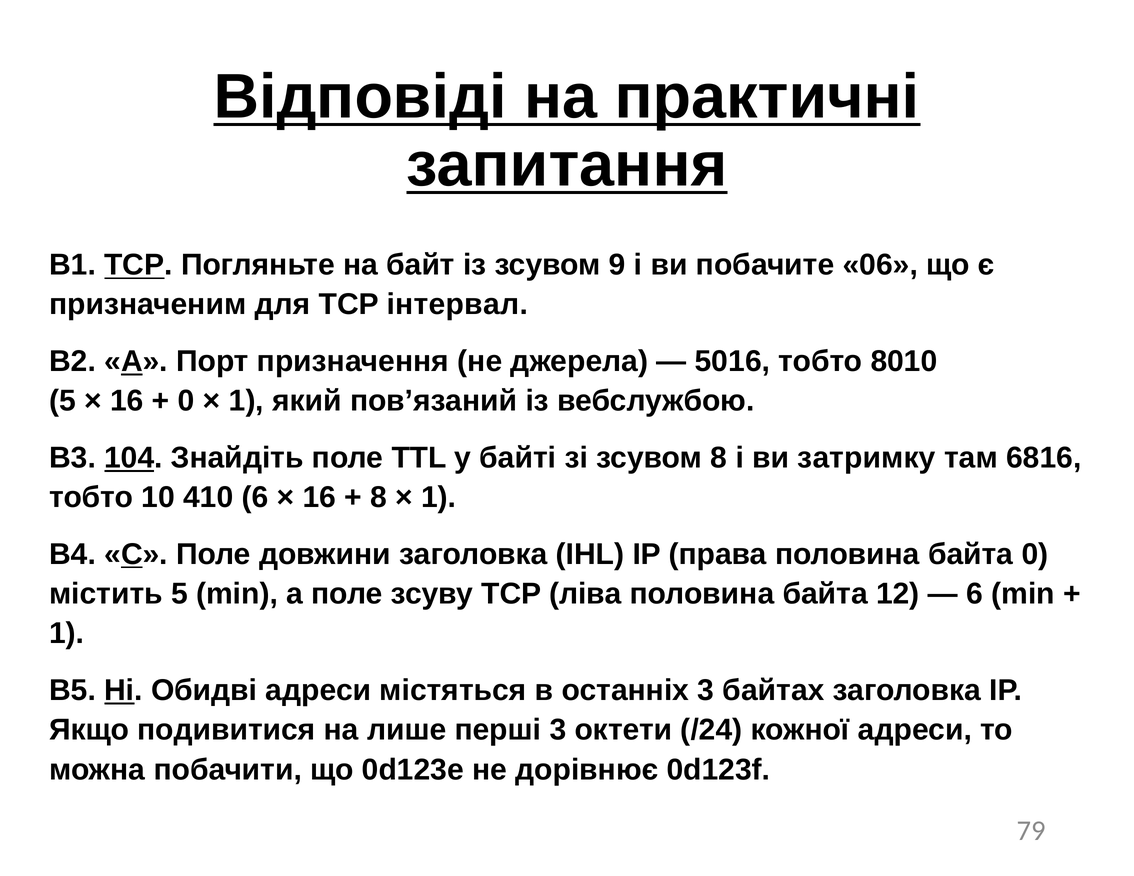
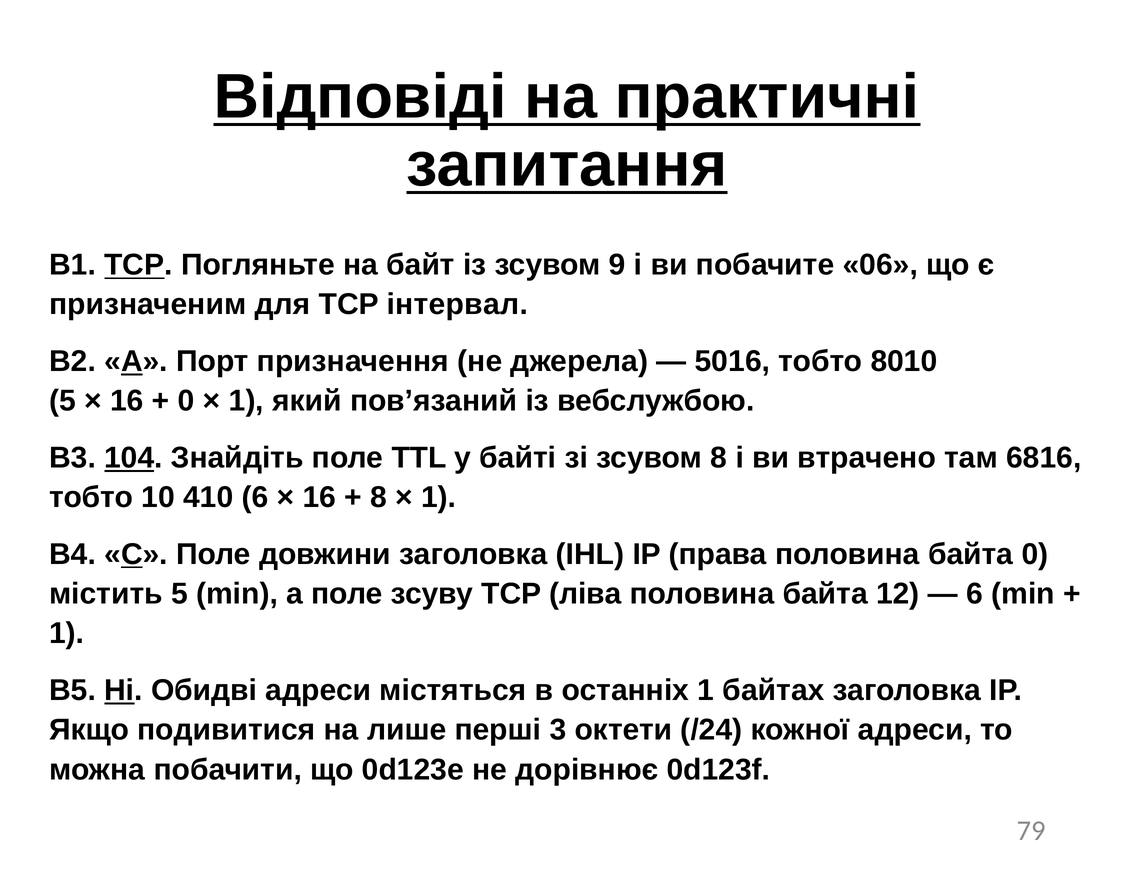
затримку: затримку -> втрачено
останніх 3: 3 -> 1
